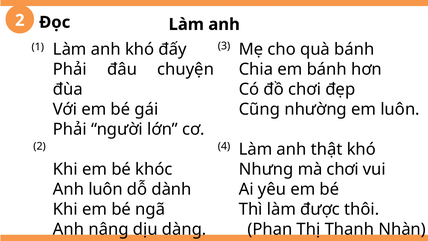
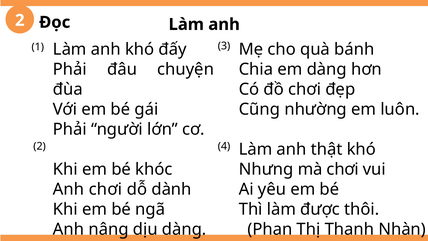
em bánh: bánh -> dàng
Anh luôn: luôn -> chơi
